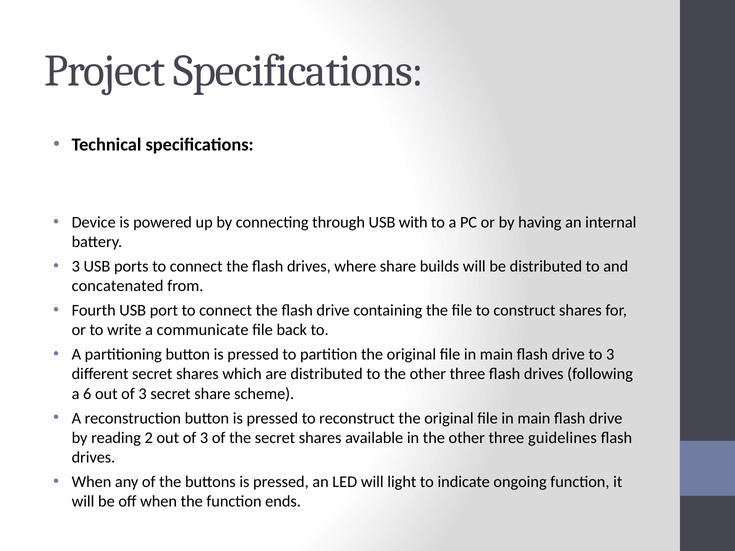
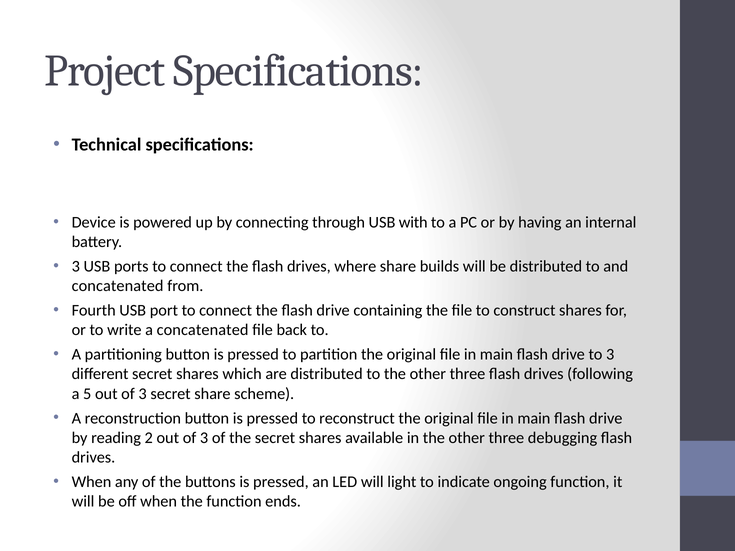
a communicate: communicate -> concatenated
6: 6 -> 5
guidelines: guidelines -> debugging
